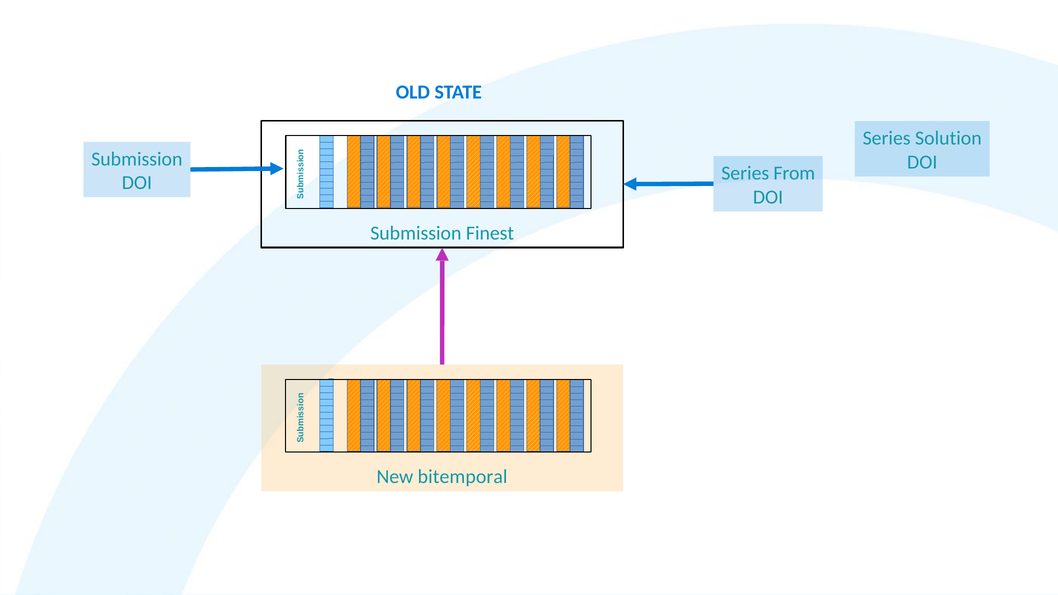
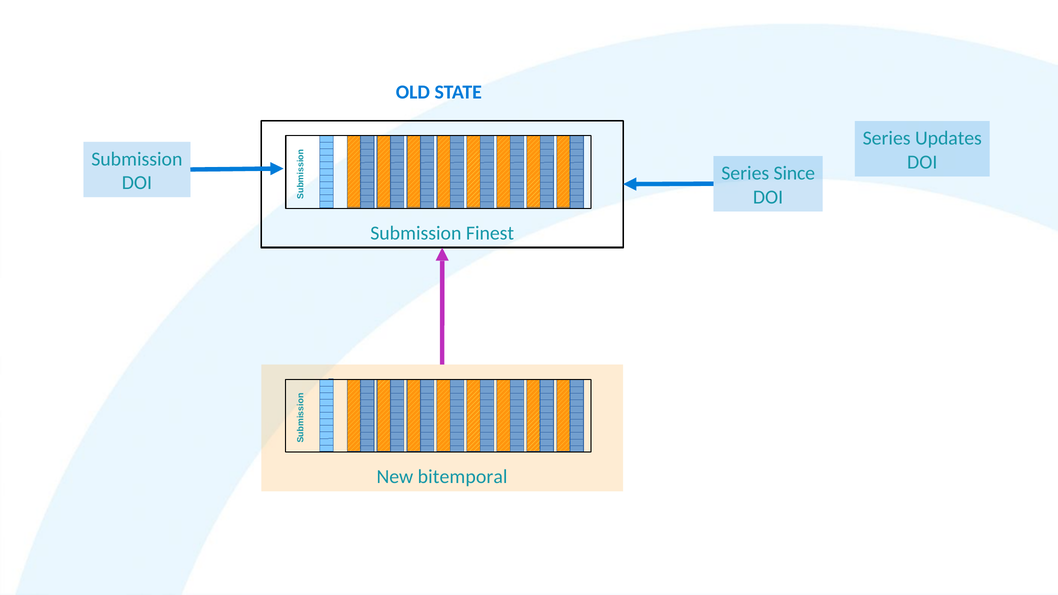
Solution: Solution -> Updates
From: From -> Since
